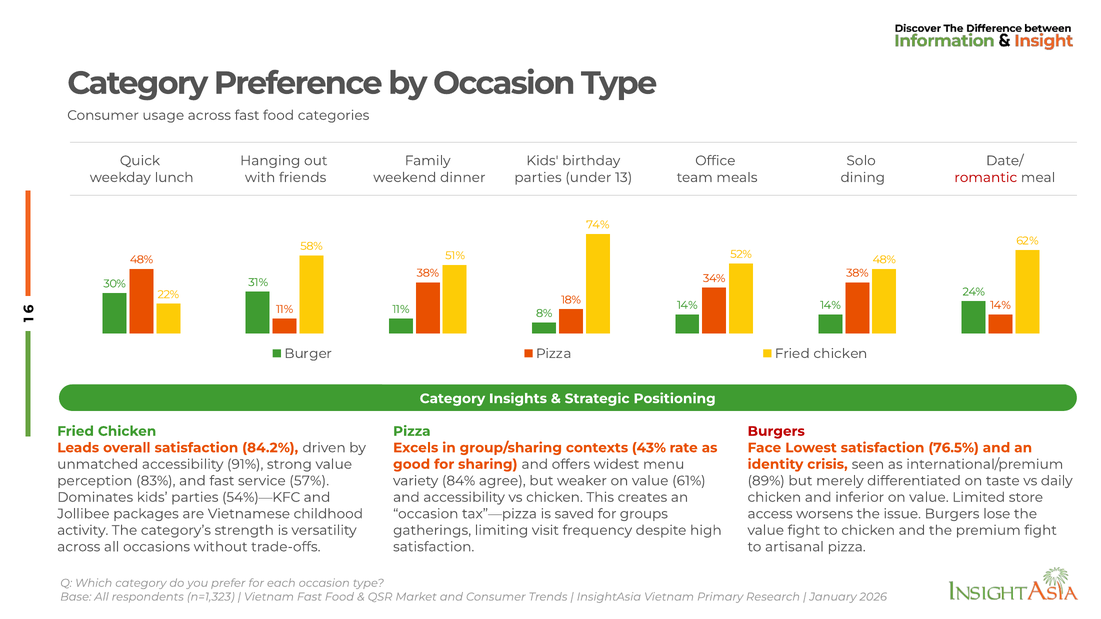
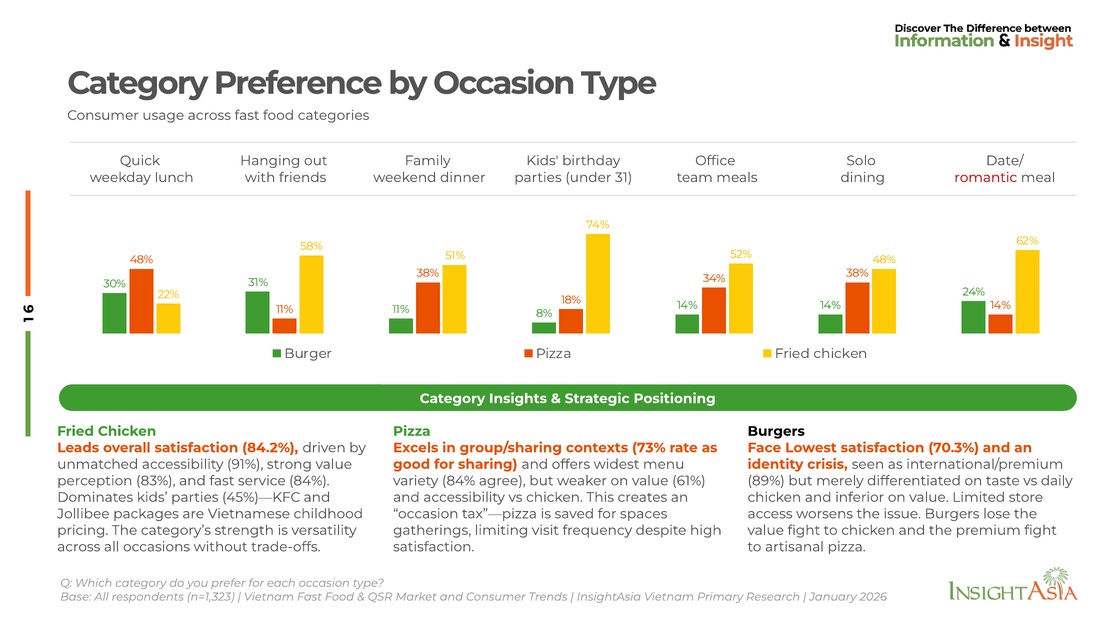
13: 13 -> 31
Burgers at (776, 431) colour: red -> black
43%: 43% -> 73%
76.5%: 76.5% -> 70.3%
service 57%: 57% -> 84%
54%)—KFC: 54%)—KFC -> 45%)—KFC
groups: groups -> spaces
activity: activity -> pricing
